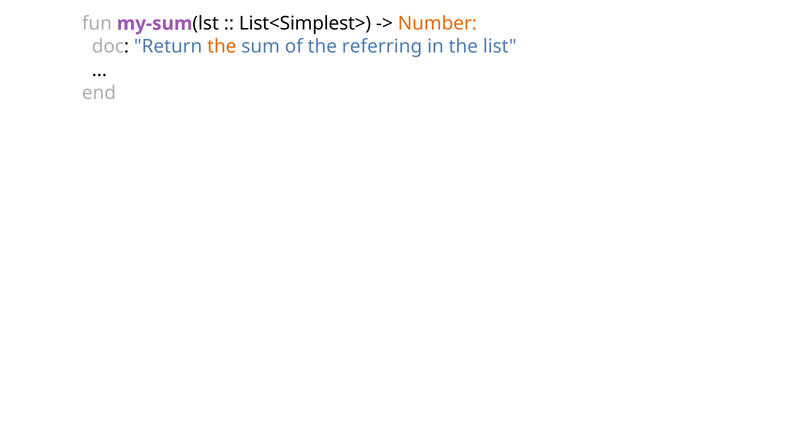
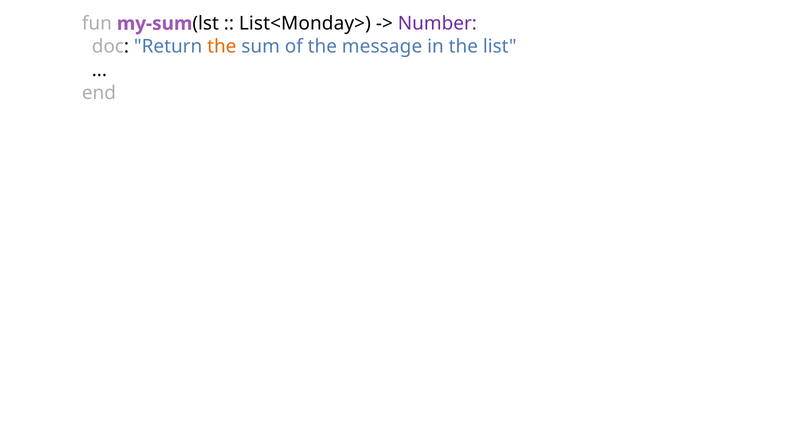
List<Simplest>: List<Simplest> -> List<Monday>
Number colour: orange -> purple
referring: referring -> message
